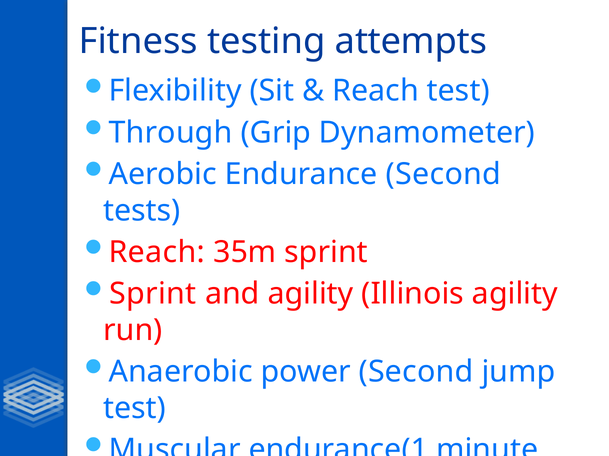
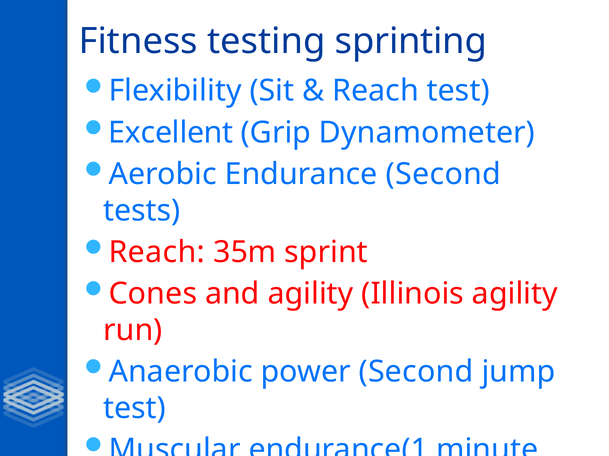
attempts: attempts -> sprinting
Through: Through -> Excellent
Sprint at (153, 294): Sprint -> Cones
